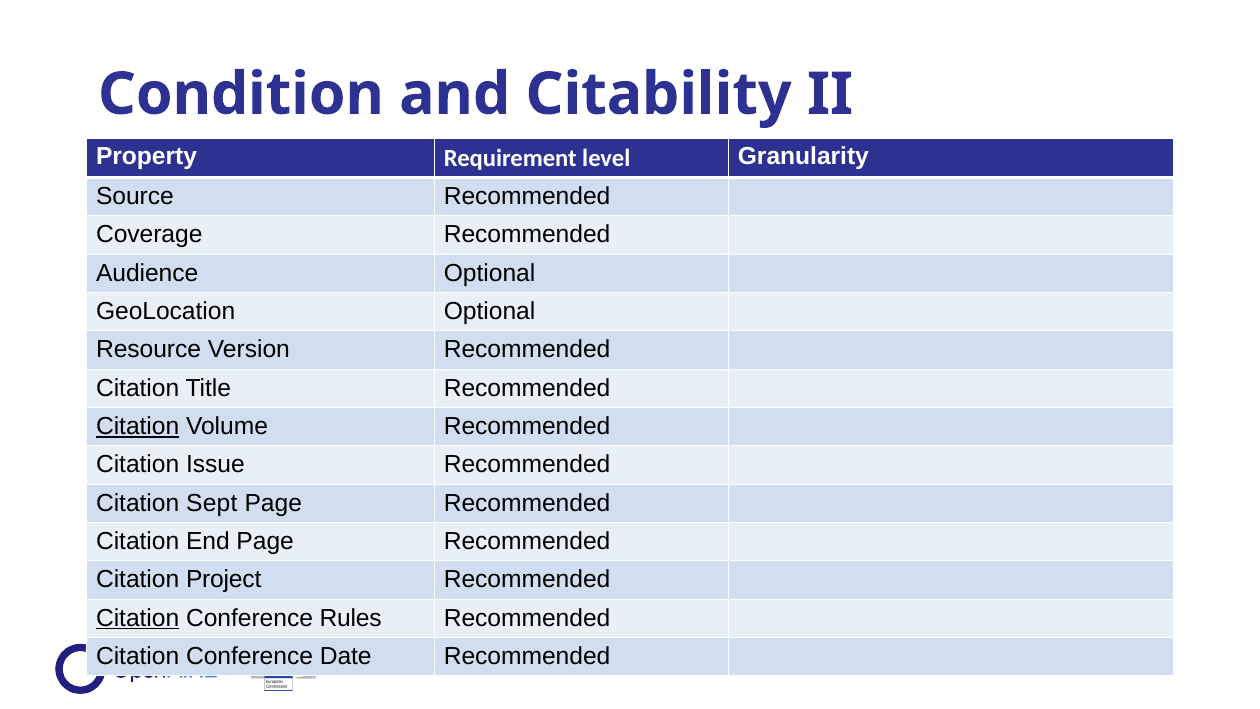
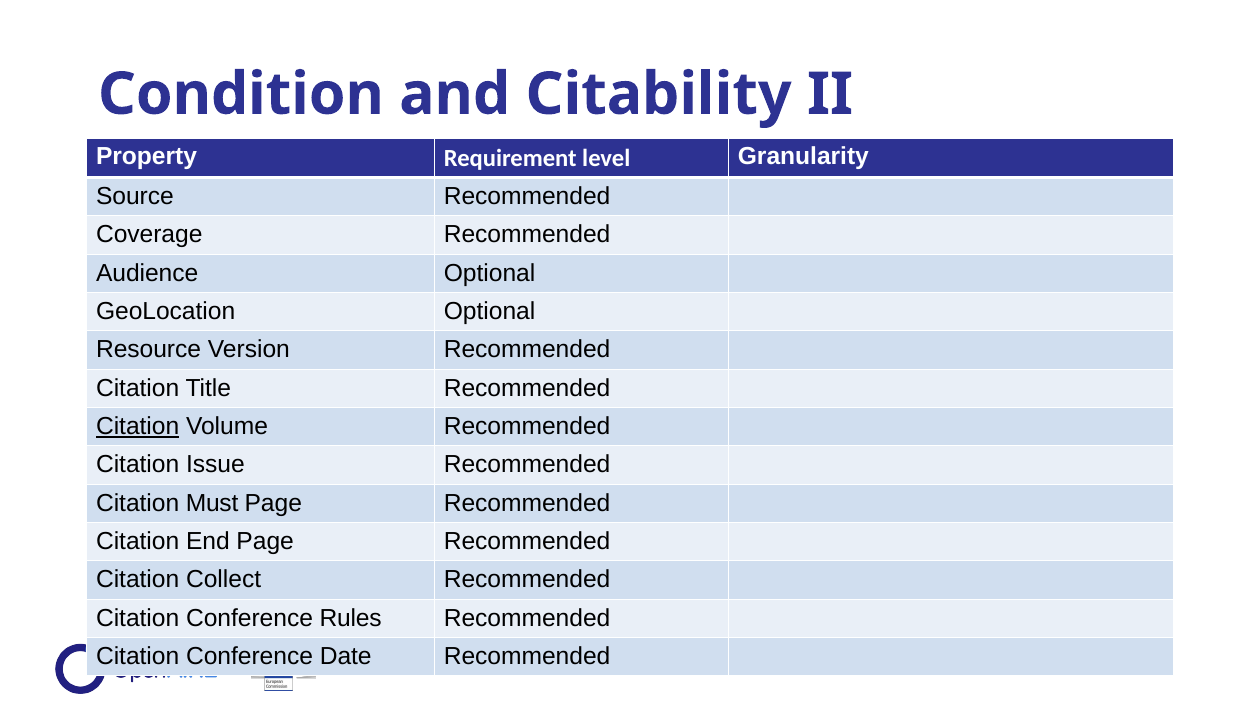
Sept: Sept -> Must
Project: Project -> Collect
Citation at (138, 618) underline: present -> none
